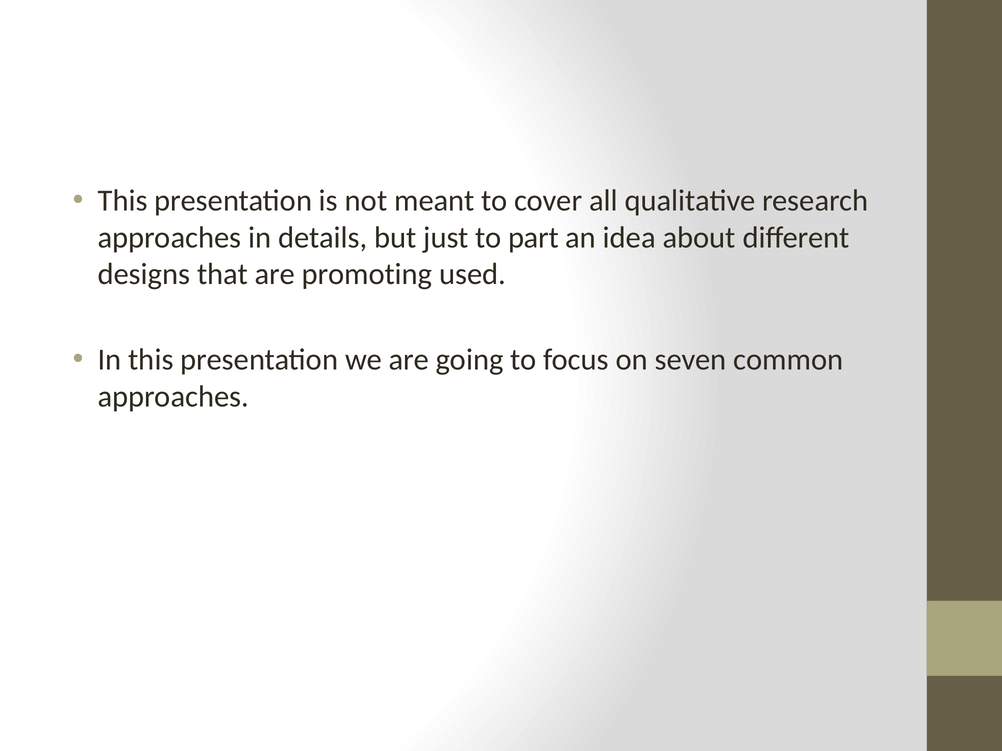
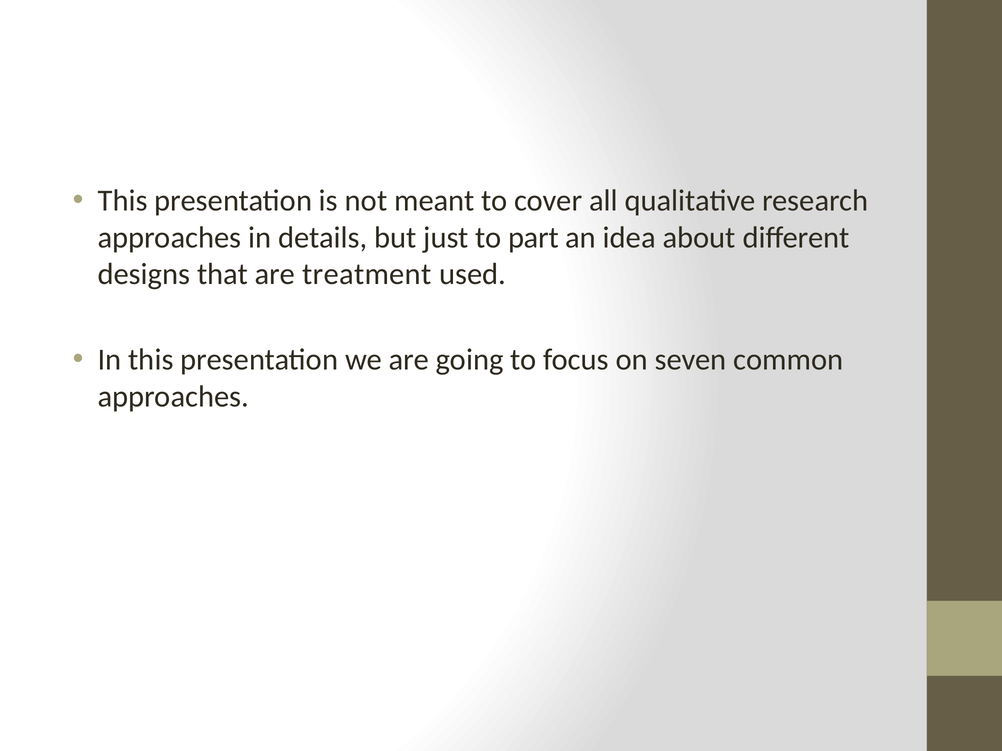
promoting: promoting -> treatment
